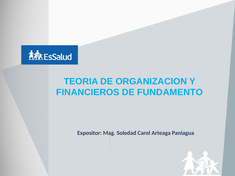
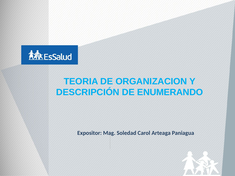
FINANCIEROS: FINANCIEROS -> DESCRIPCIÓN
FUNDAMENTO: FUNDAMENTO -> ENUMERANDO
